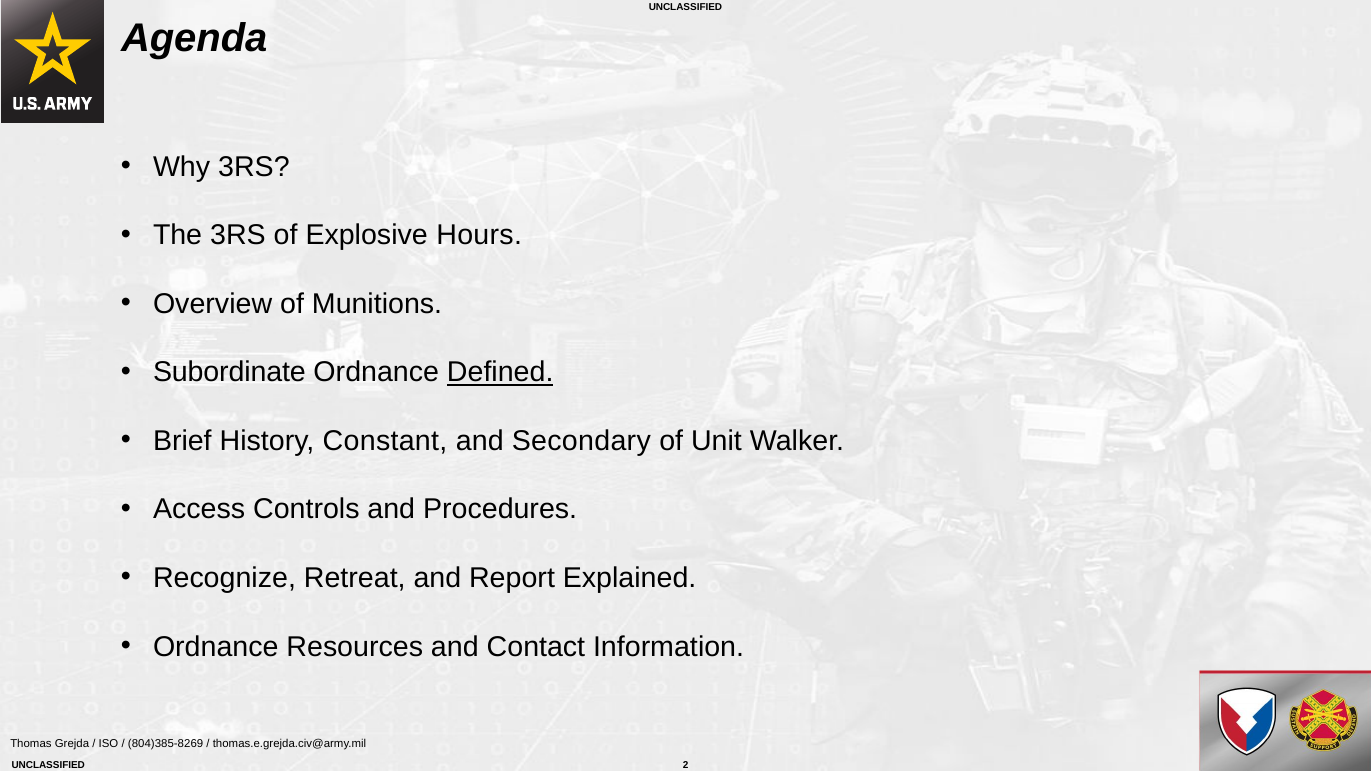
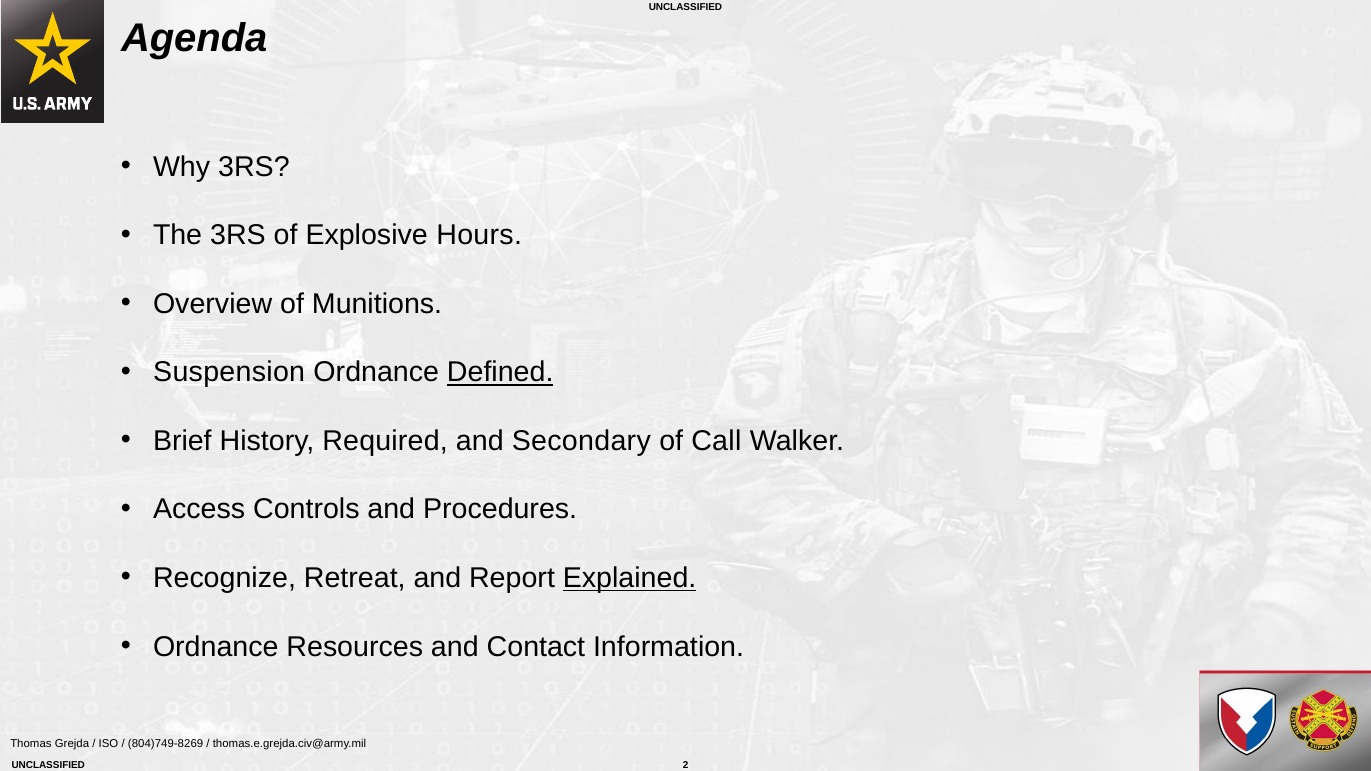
Subordinate: Subordinate -> Suspension
Constant: Constant -> Required
Unit: Unit -> Call
Explained underline: none -> present
804)385-8269: 804)385-8269 -> 804)749-8269
